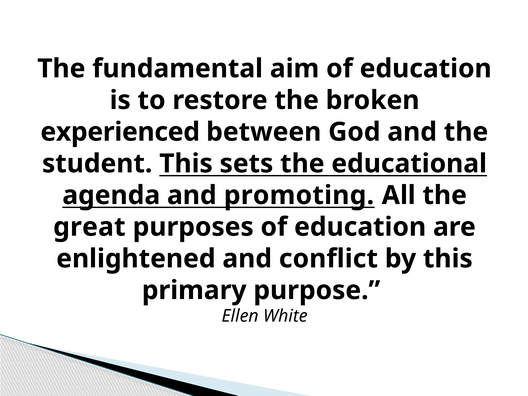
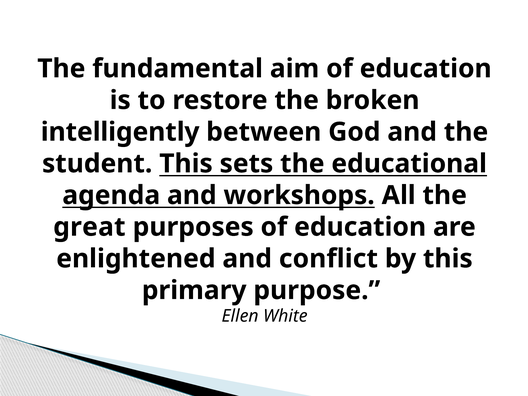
experienced: experienced -> intelligently
promoting: promoting -> workshops
